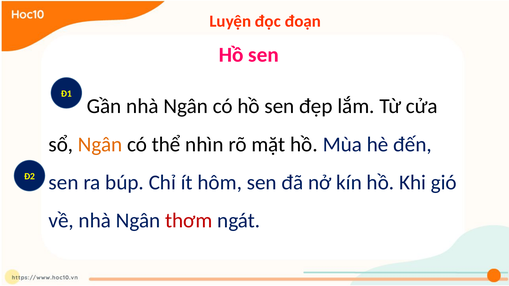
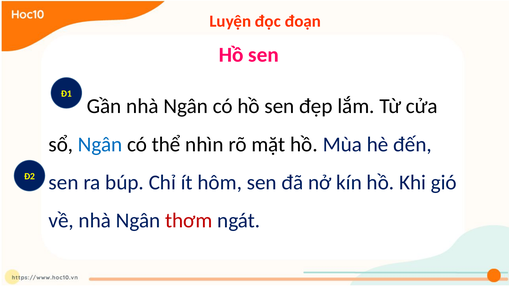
Ngân at (100, 145) colour: orange -> blue
